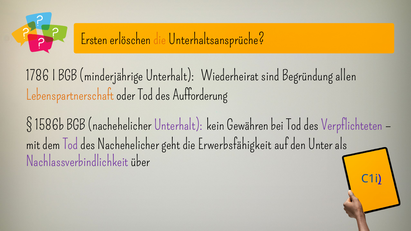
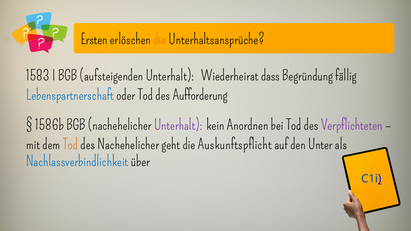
1786: 1786 -> 1583
minderjährige: minderjährige -> aufsteigenden
sind: sind -> dass
allen: allen -> fällig
Lebenspartnerschaft colour: orange -> blue
Gewähren: Gewähren -> Anordnen
Tod at (70, 145) colour: purple -> orange
Erwerbsfähigkeit: Erwerbsfähigkeit -> Auskunftspflicht
Nachlassverbindlichkeit colour: purple -> blue
